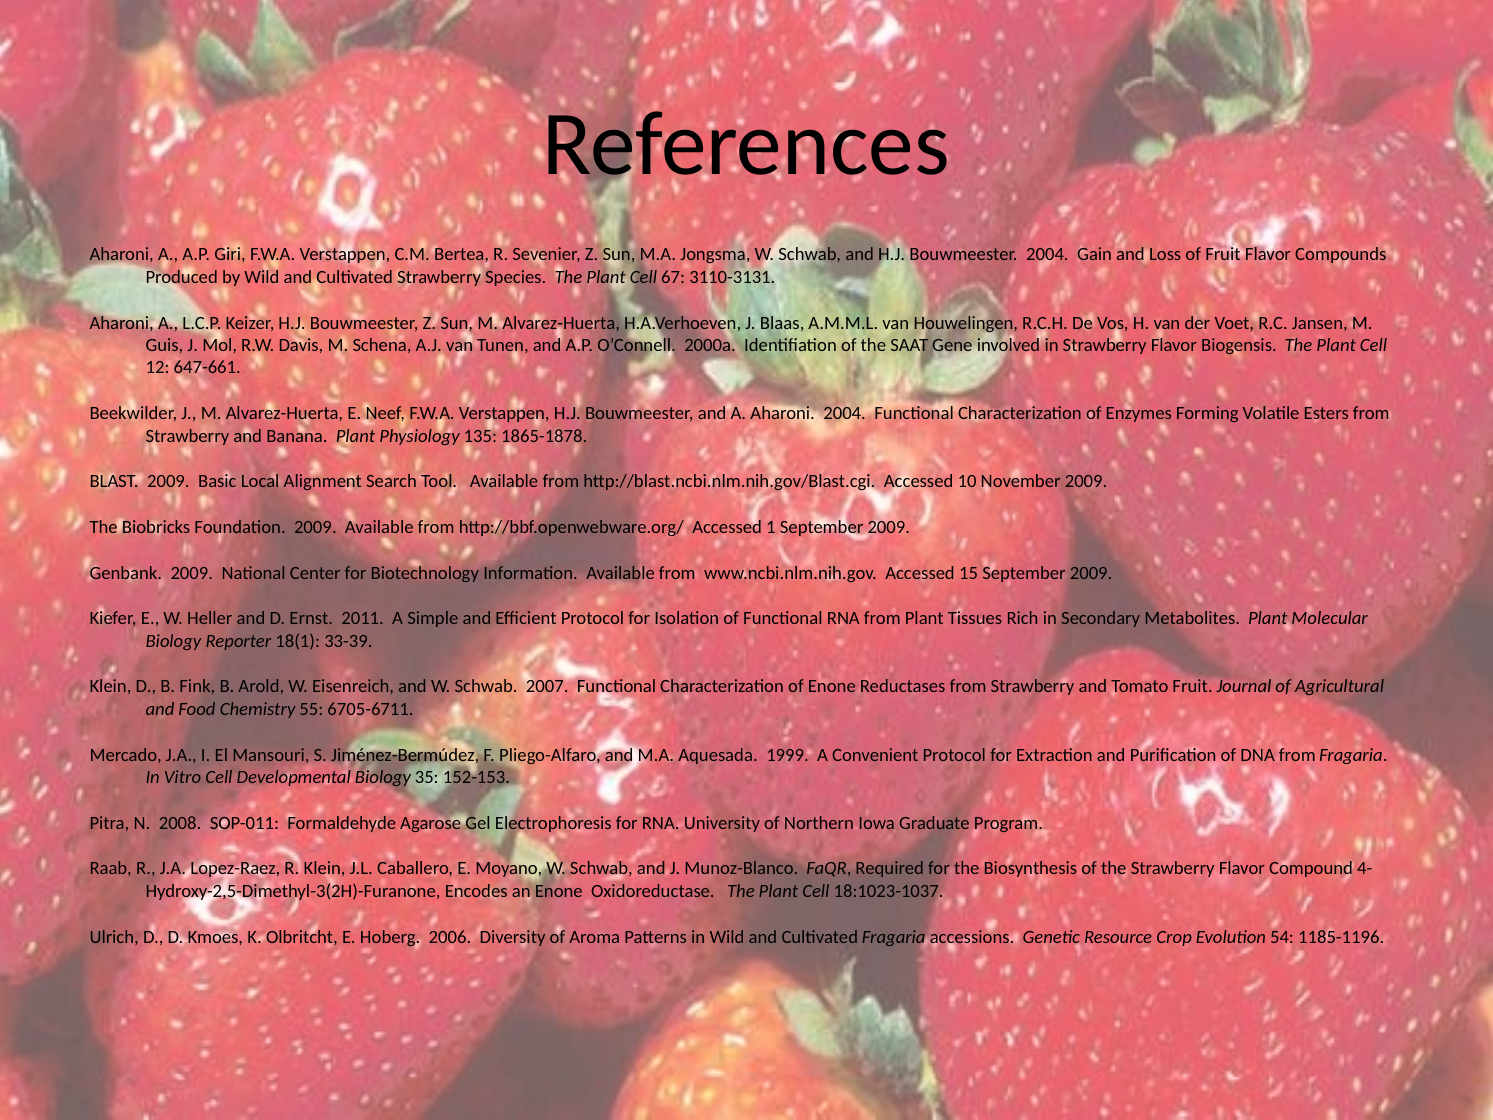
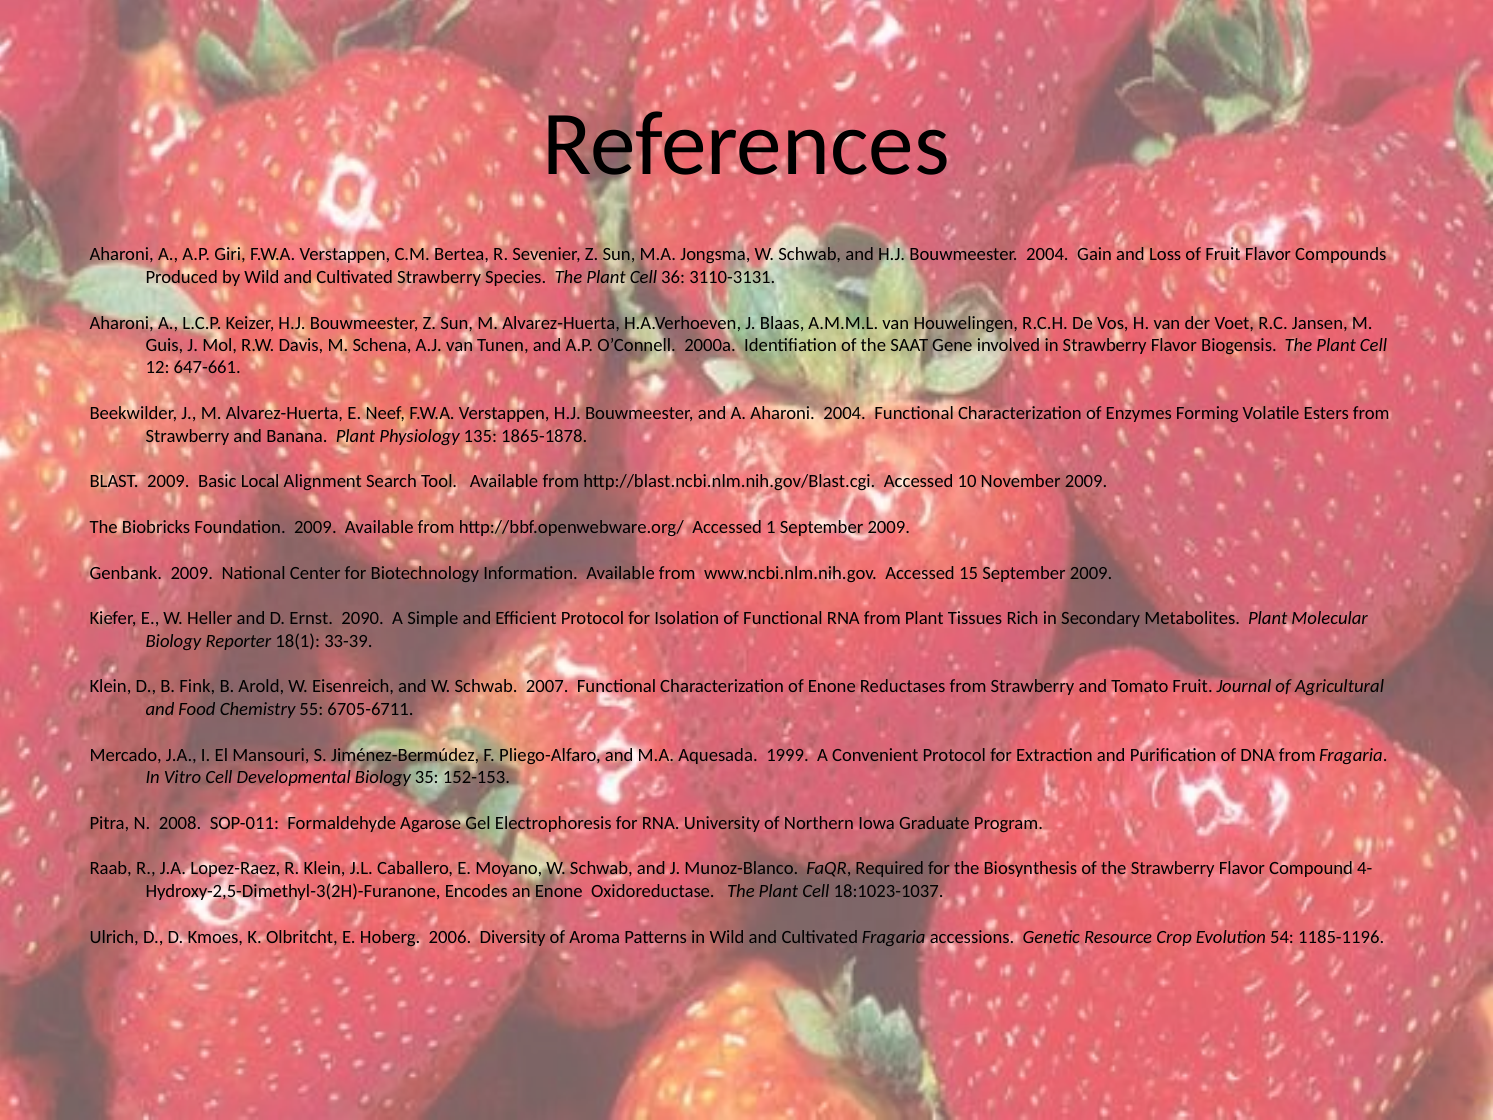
67: 67 -> 36
2011: 2011 -> 2090
